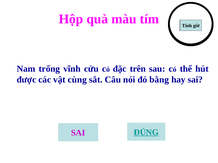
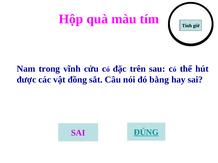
trống: trống -> trong
cùng: cùng -> đồng
